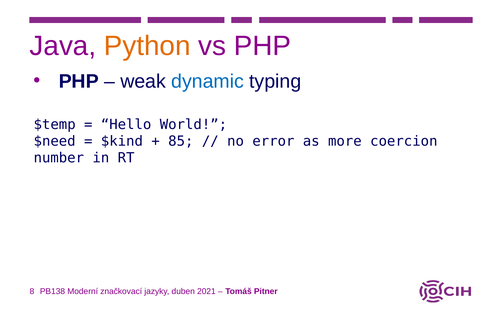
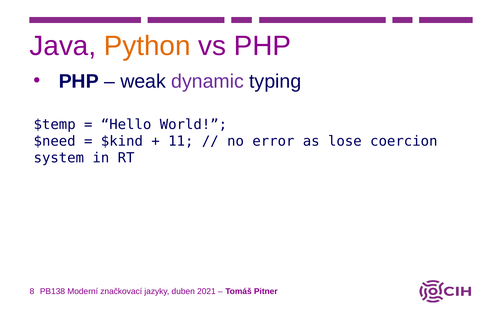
dynamic colour: blue -> purple
85: 85 -> 11
more: more -> lose
number: number -> system
